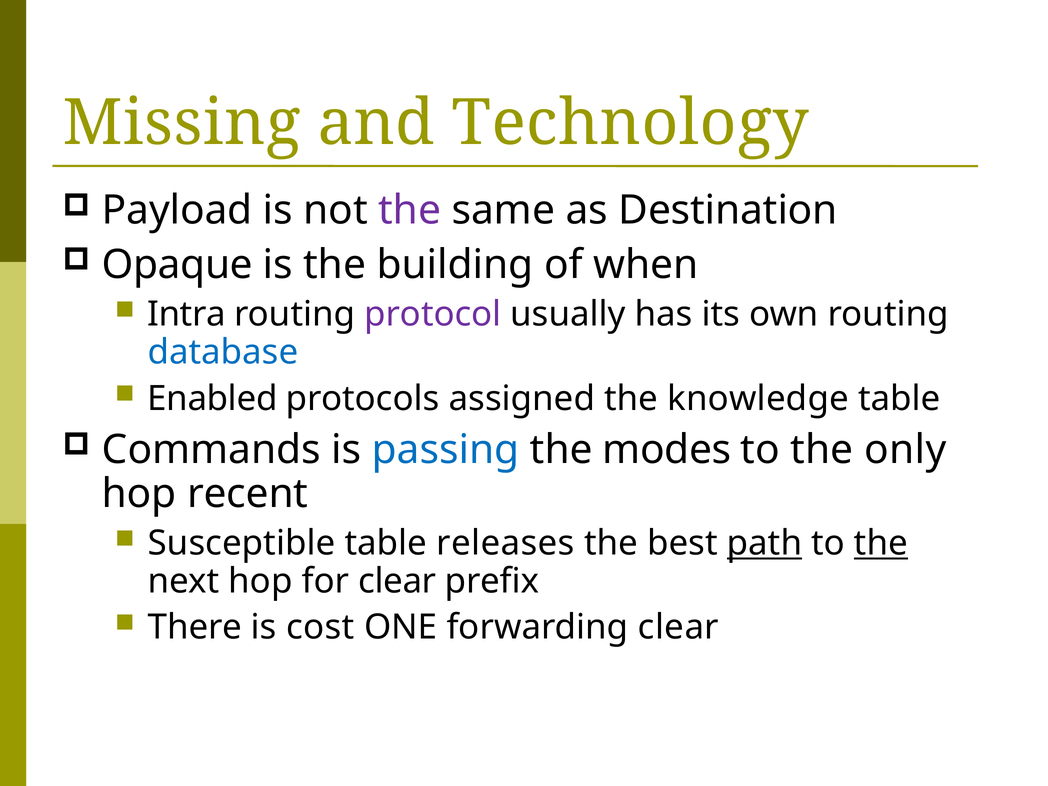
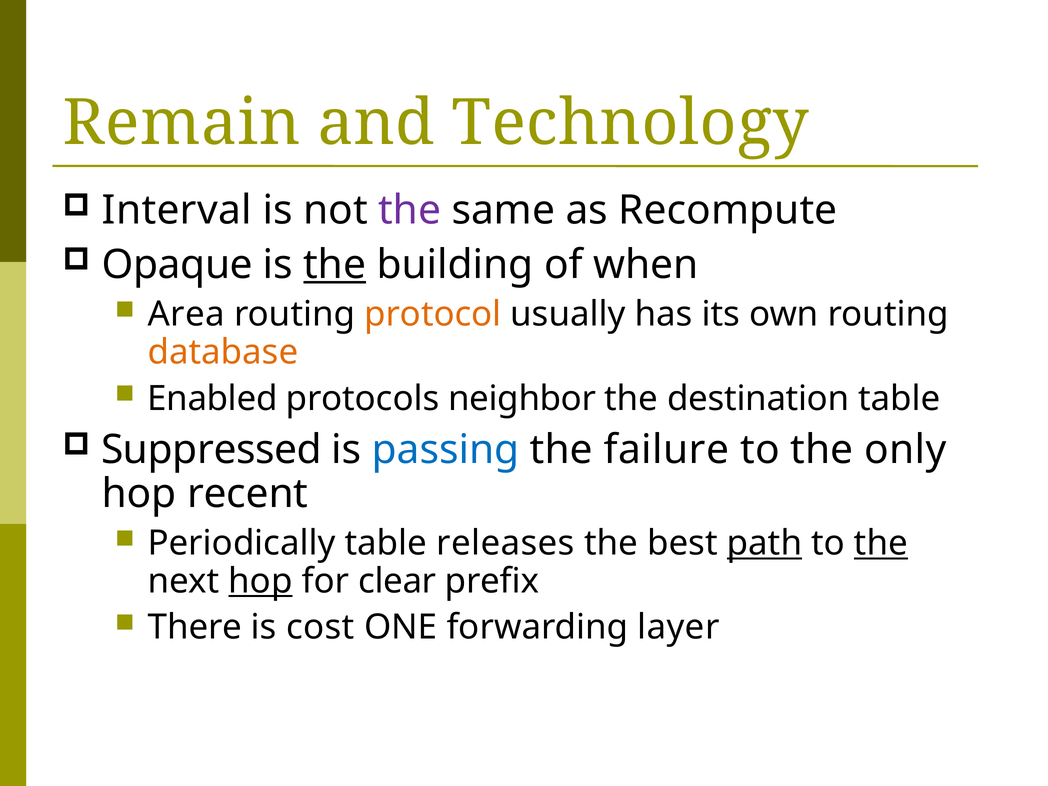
Missing: Missing -> Remain
Payload: Payload -> Interval
Destination: Destination -> Recompute
the at (335, 265) underline: none -> present
Intra: Intra -> Area
protocol colour: purple -> orange
database colour: blue -> orange
assigned: assigned -> neighbor
knowledge: knowledge -> destination
Commands: Commands -> Suppressed
modes: modes -> failure
Susceptible: Susceptible -> Periodically
hop at (260, 581) underline: none -> present
forwarding clear: clear -> layer
